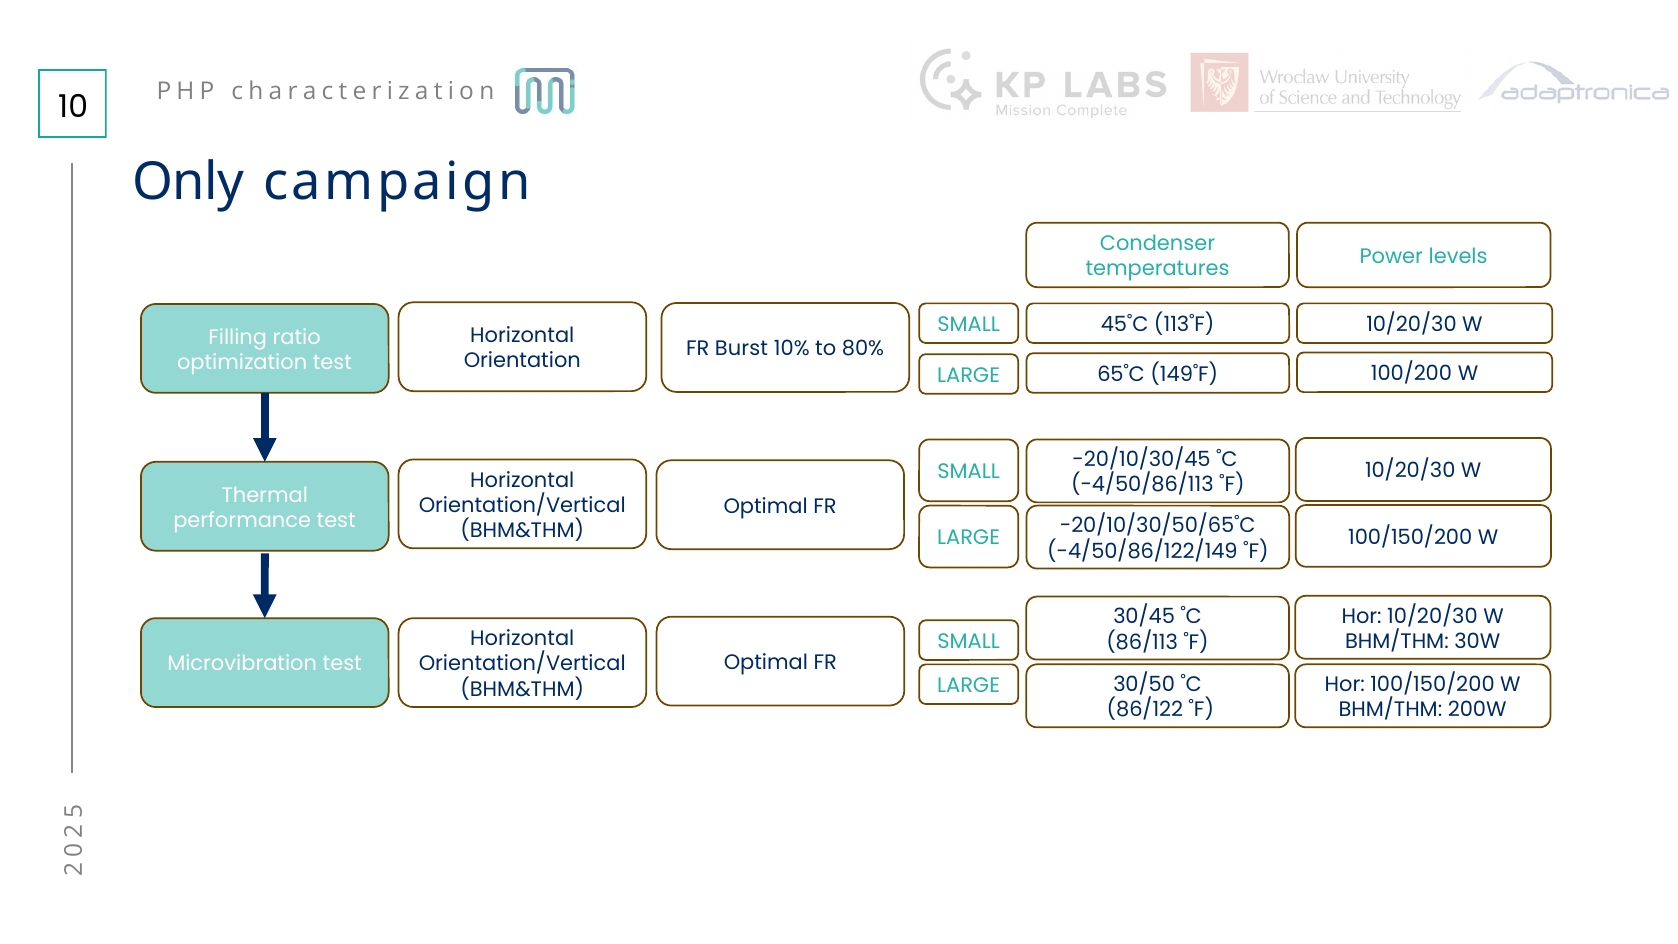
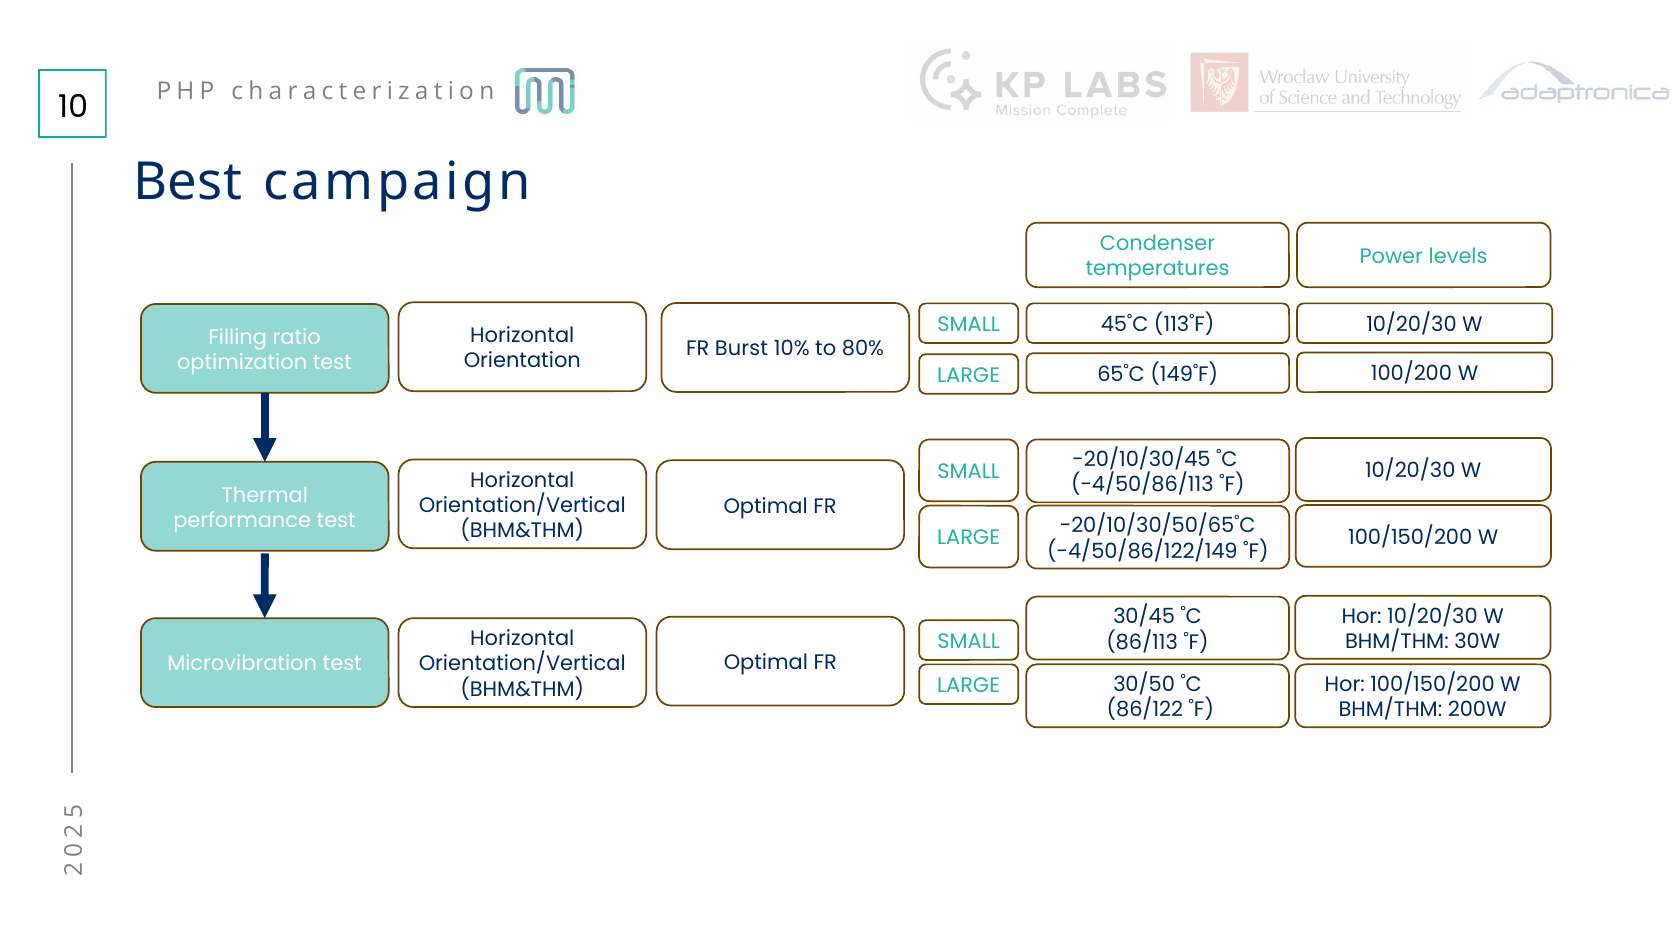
Only: Only -> Best
